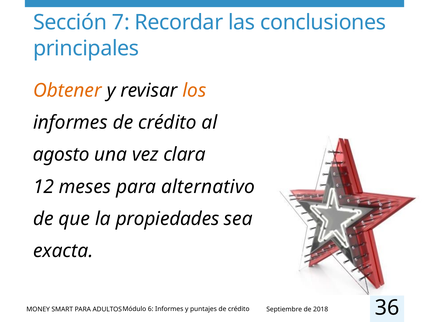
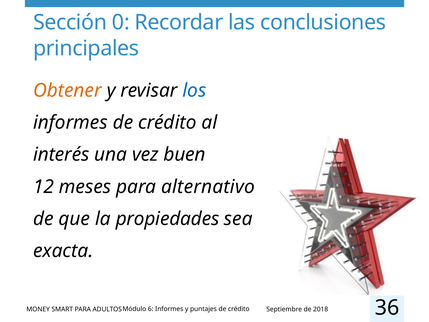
7: 7 -> 0
los colour: orange -> blue
agosto: agosto -> interés
clara: clara -> buen
